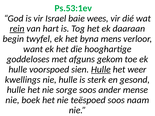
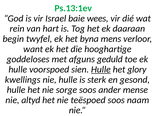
Ps.53:1ev: Ps.53:1ev -> Ps.13:1ev
rein underline: present -> none
gekom: gekom -> geduld
weer: weer -> glory
boek: boek -> altyd
